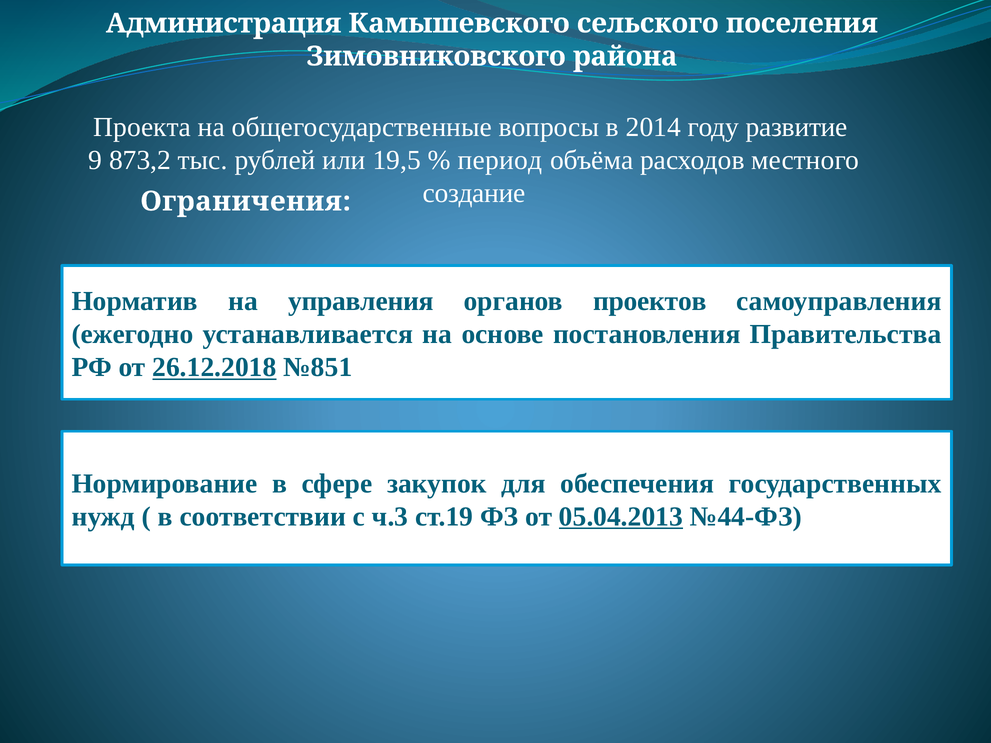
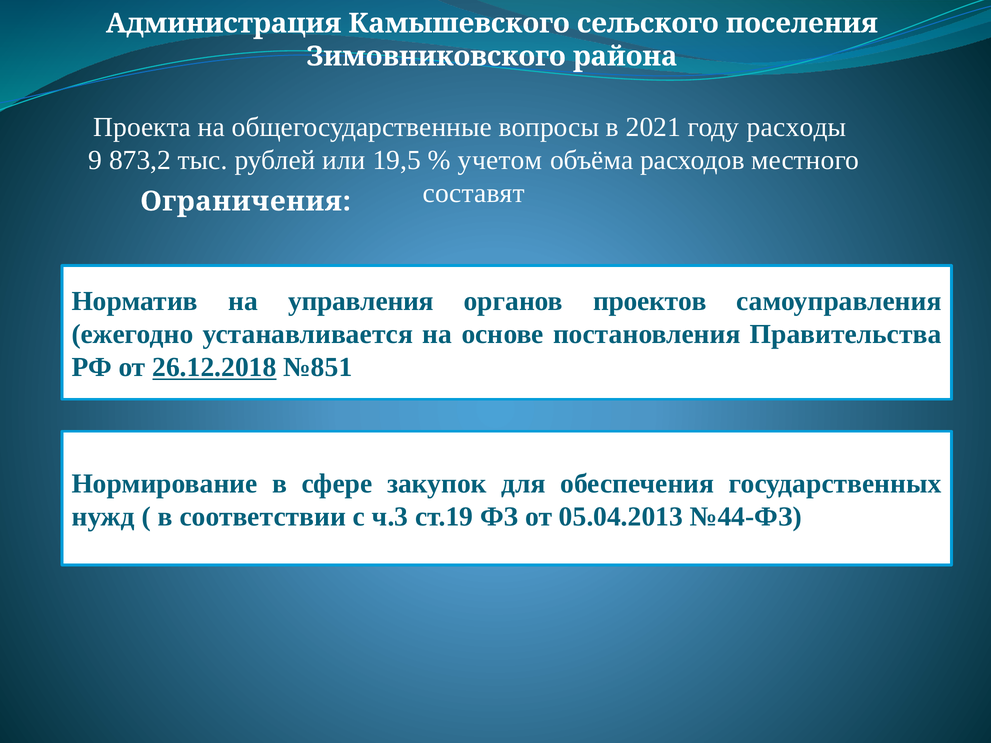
2014: 2014 -> 2021
развитие: развитие -> расходы
период: период -> учетом
создание: создание -> составят
05.04.2013 underline: present -> none
